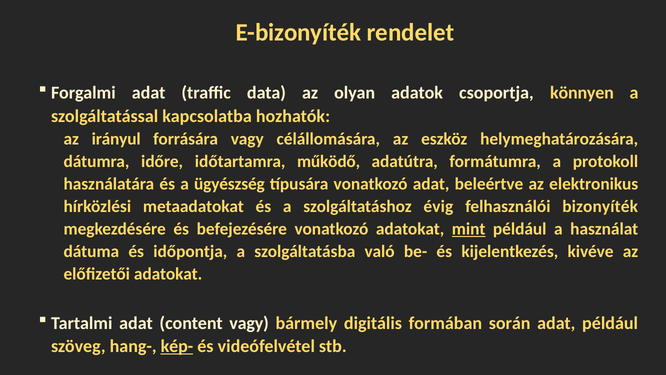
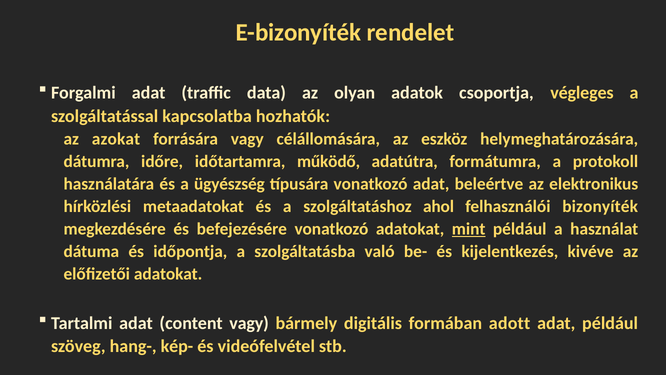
könnyen: könnyen -> végleges
irányul: irányul -> azokat
évig: évig -> ahol
során: során -> adott
kép- underline: present -> none
